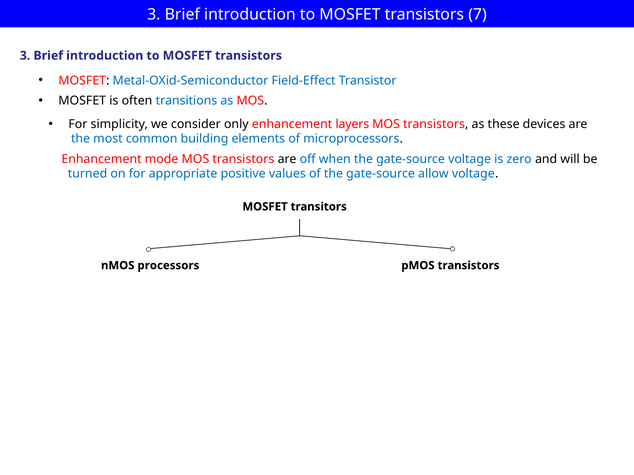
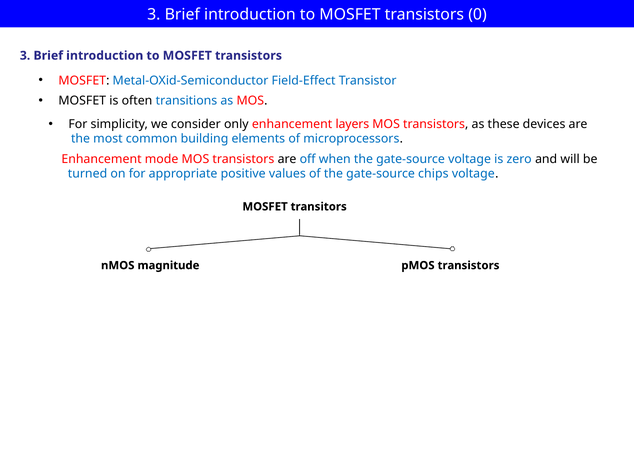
7: 7 -> 0
allow: allow -> chips
processors: processors -> magnitude
